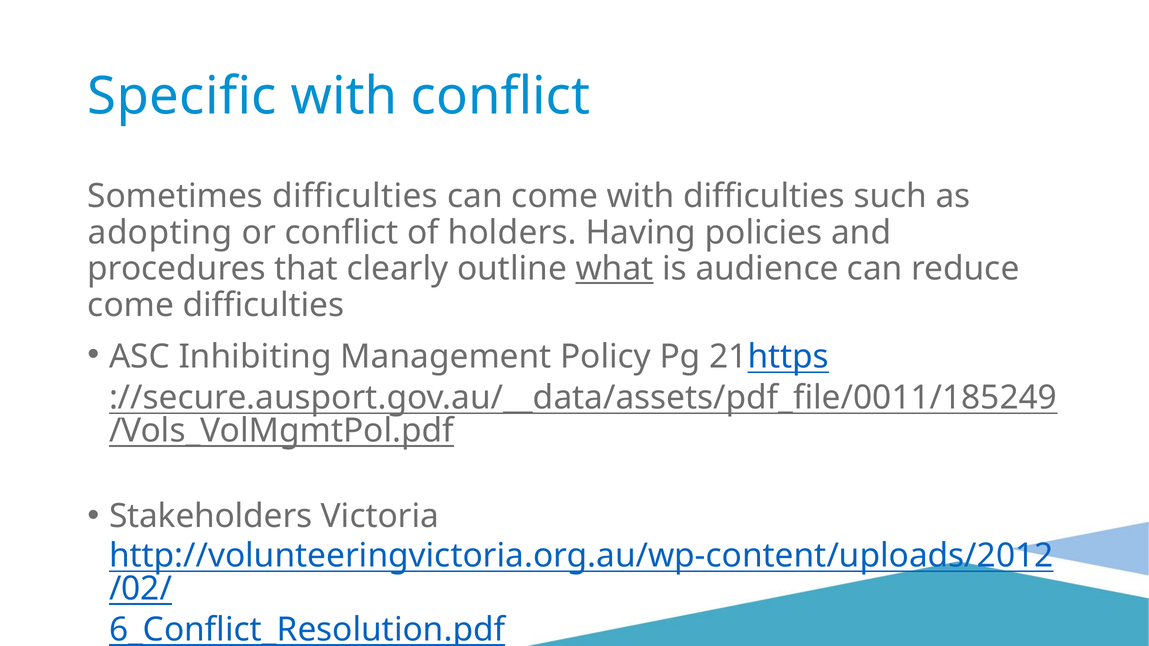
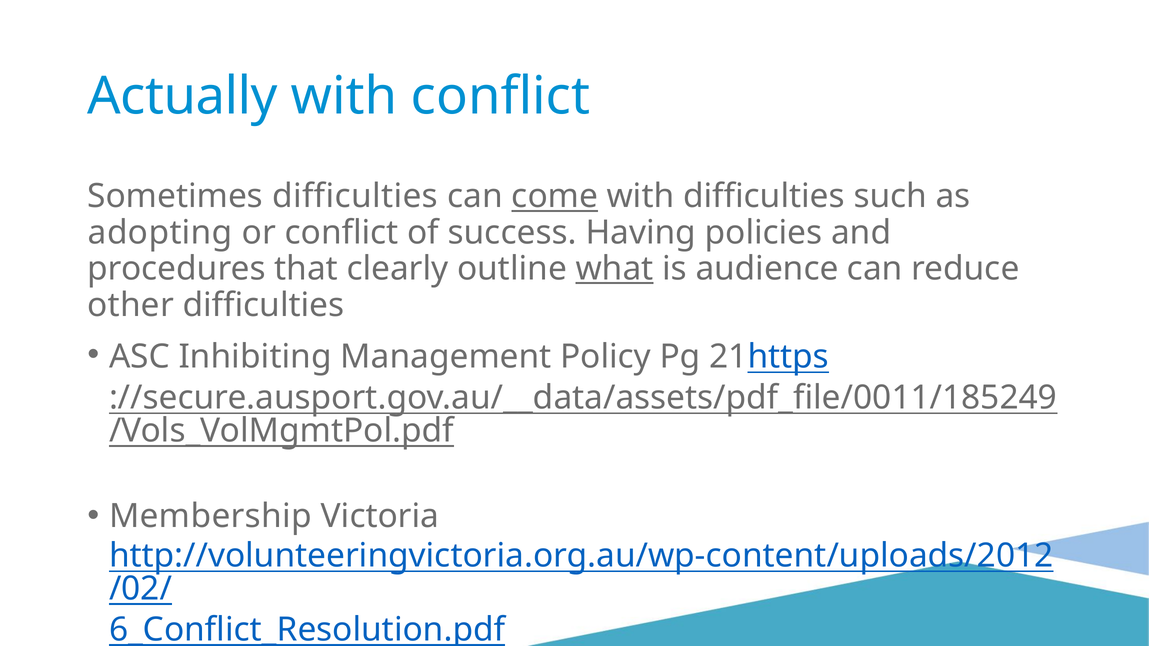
Specific: Specific -> Actually
come at (555, 197) underline: none -> present
holders: holders -> success
come at (131, 305): come -> other
Stakeholders: Stakeholders -> Membership
